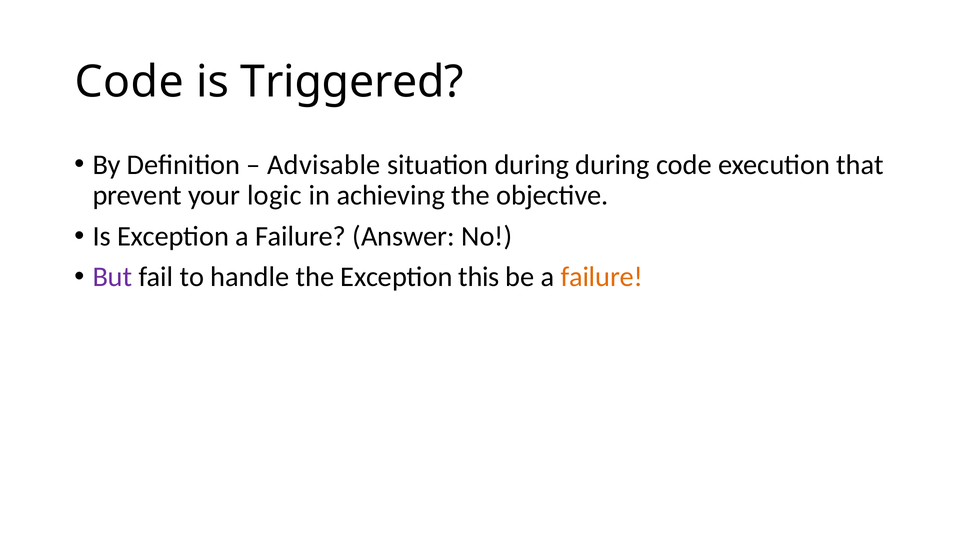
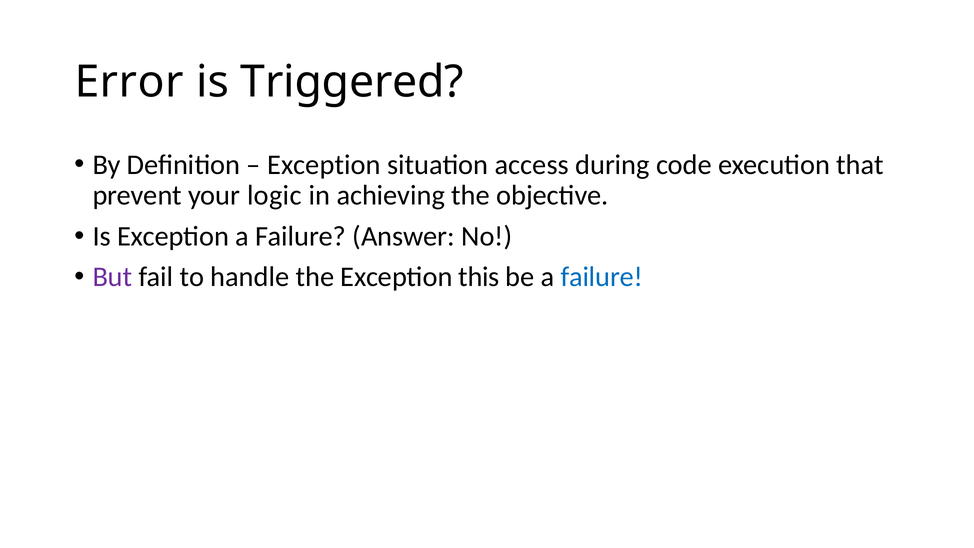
Code at (129, 82): Code -> Error
Advisable at (324, 165): Advisable -> Exception
situation during: during -> access
failure at (602, 277) colour: orange -> blue
